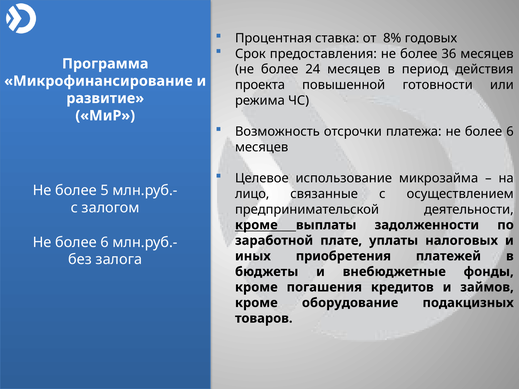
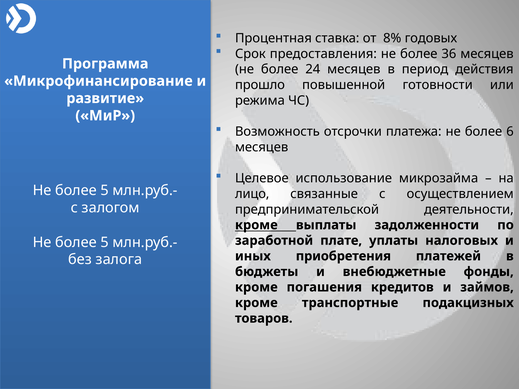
проекта: проекта -> прошло
6 at (105, 242): 6 -> 5
оборудование: оборудование -> транспортные
